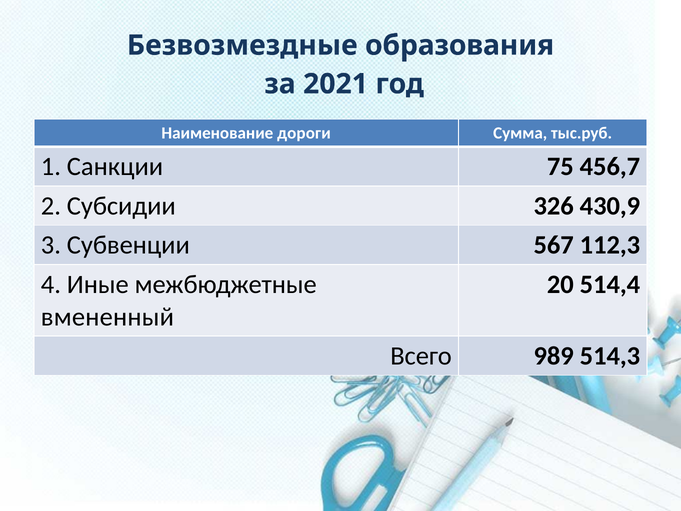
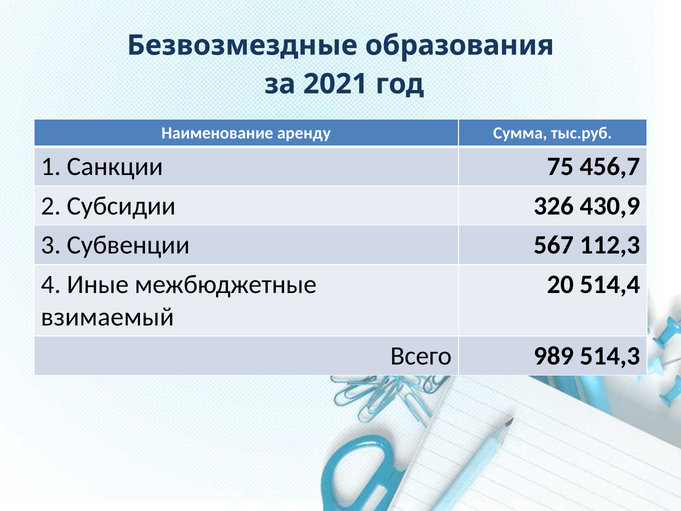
дороги: дороги -> аренду
вмененный: вмененный -> взимаемый
